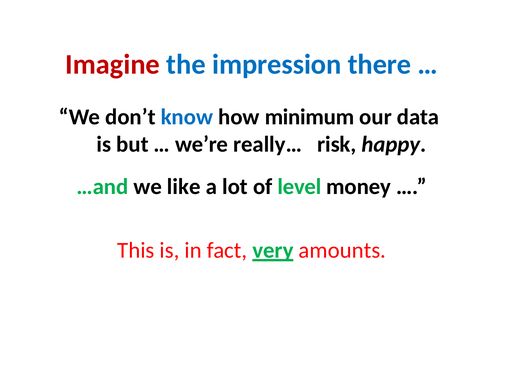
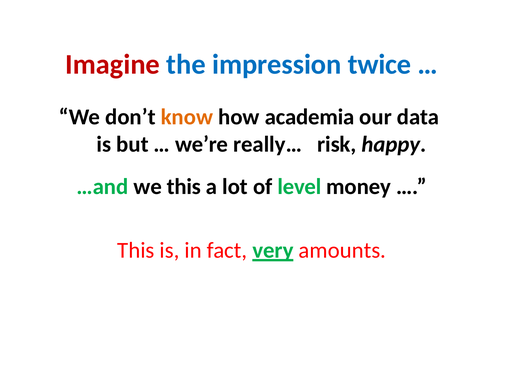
there: there -> twice
know colour: blue -> orange
minimum: minimum -> academia
we like: like -> this
